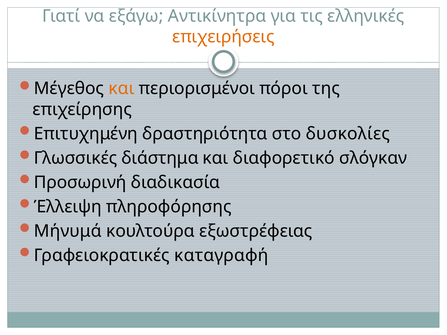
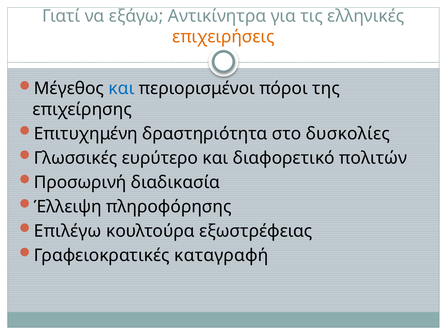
και at (122, 89) colour: orange -> blue
διάστημα: διάστημα -> ευρύτερο
σλόγκαν: σλόγκαν -> πολιτών
Μήνυμά: Μήνυμά -> Επιλέγω
